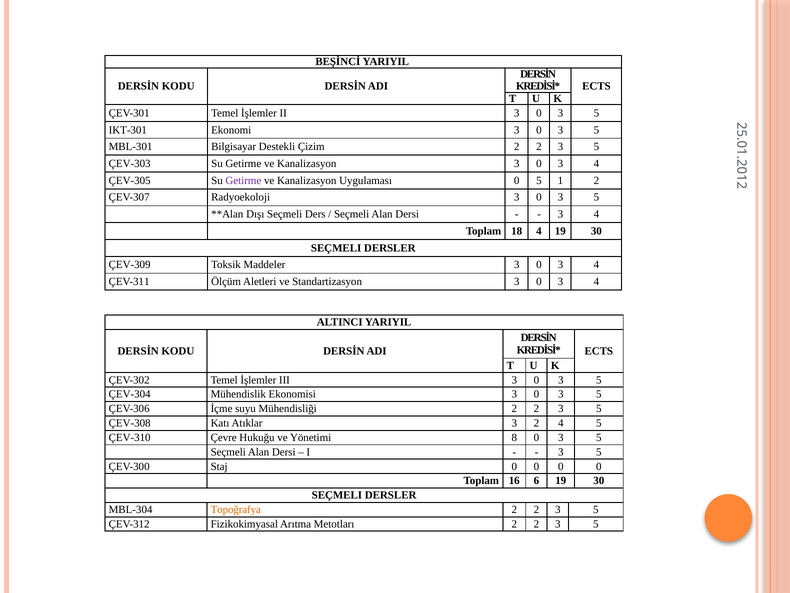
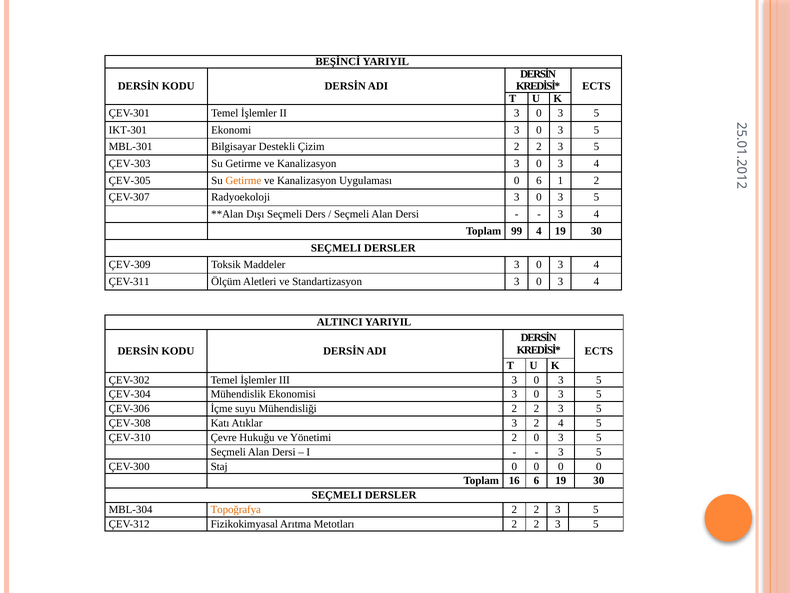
Getirme at (243, 180) colour: purple -> orange
0 5: 5 -> 6
18: 18 -> 99
Yönetimi 8: 8 -> 2
